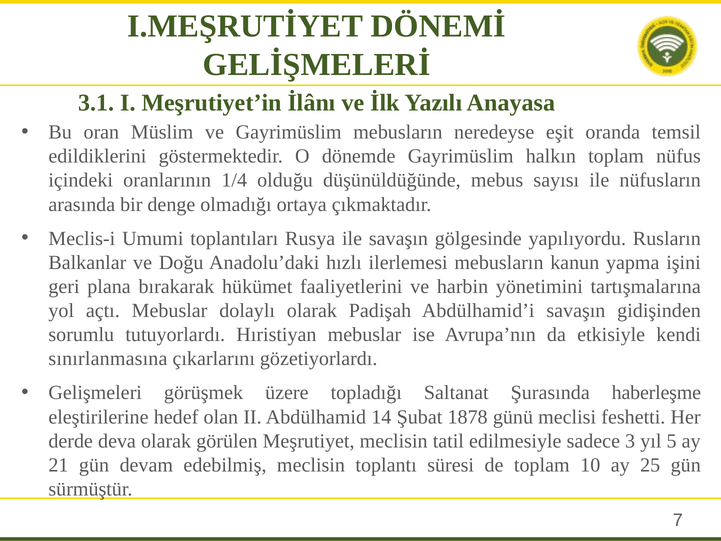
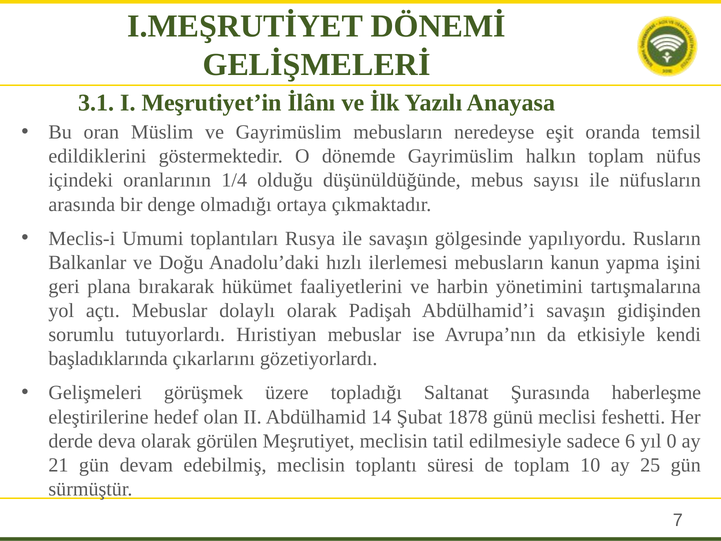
sınırlanmasına: sınırlanmasına -> başladıklarında
3: 3 -> 6
5: 5 -> 0
